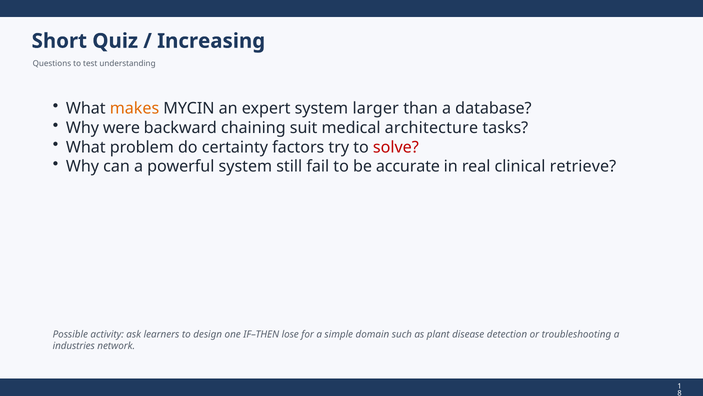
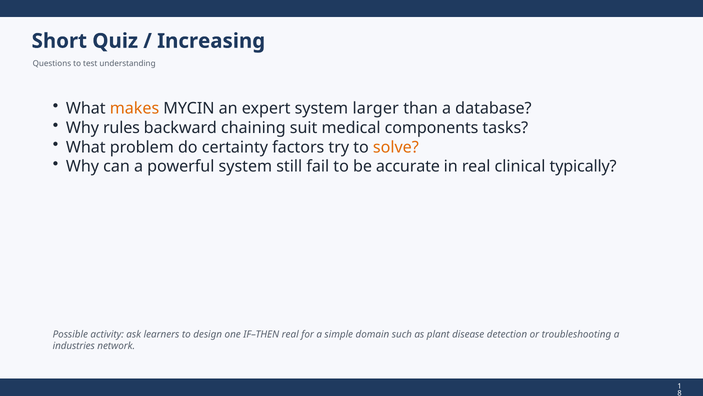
were: were -> rules
architecture: architecture -> components
solve colour: red -> orange
retrieve: retrieve -> typically
IF–THEN lose: lose -> real
